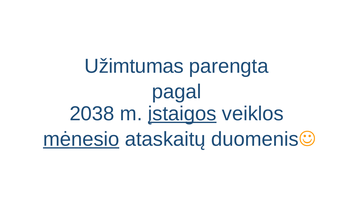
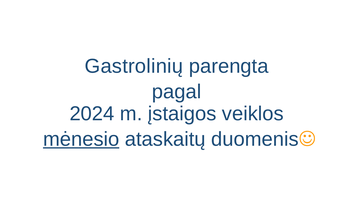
Užimtumas: Užimtumas -> Gastrolinių
2038: 2038 -> 2024
įstaigos underline: present -> none
